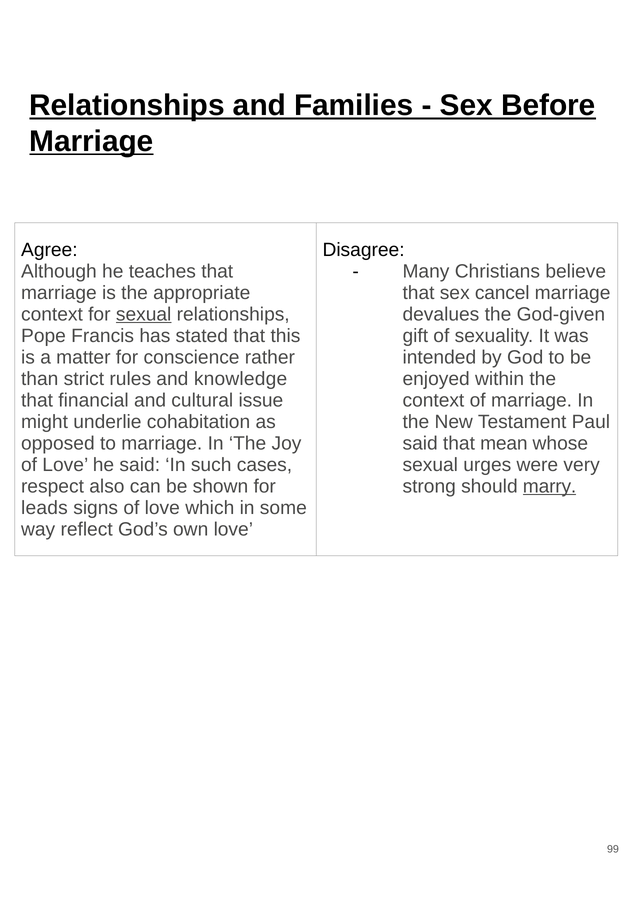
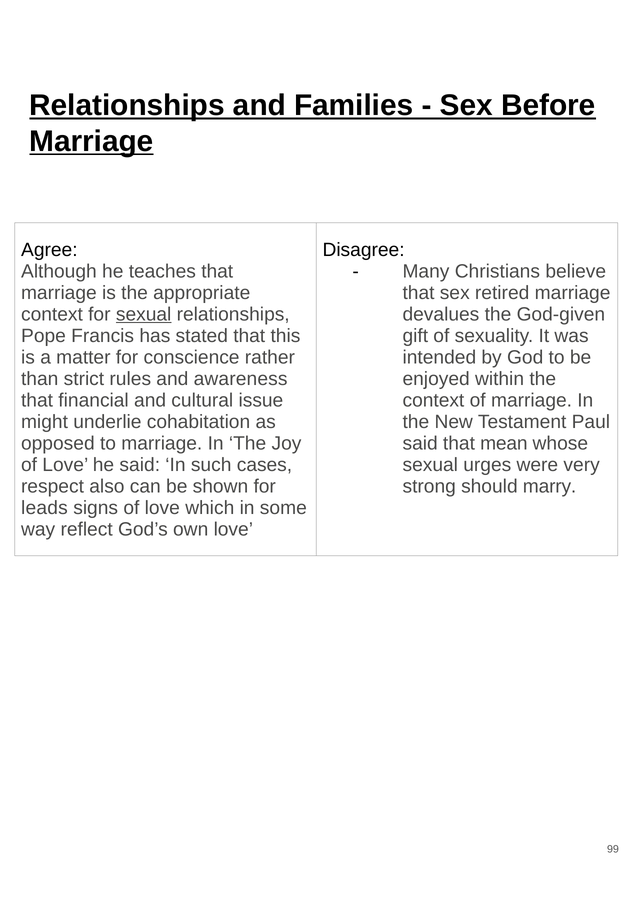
cancel: cancel -> retired
knowledge: knowledge -> awareness
marry underline: present -> none
